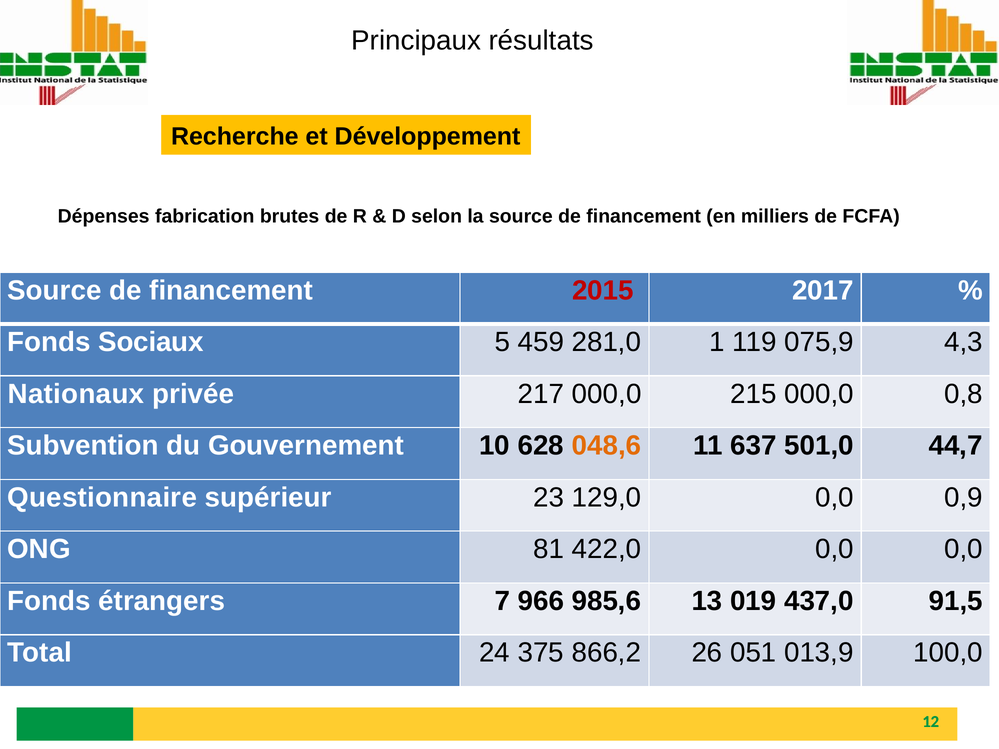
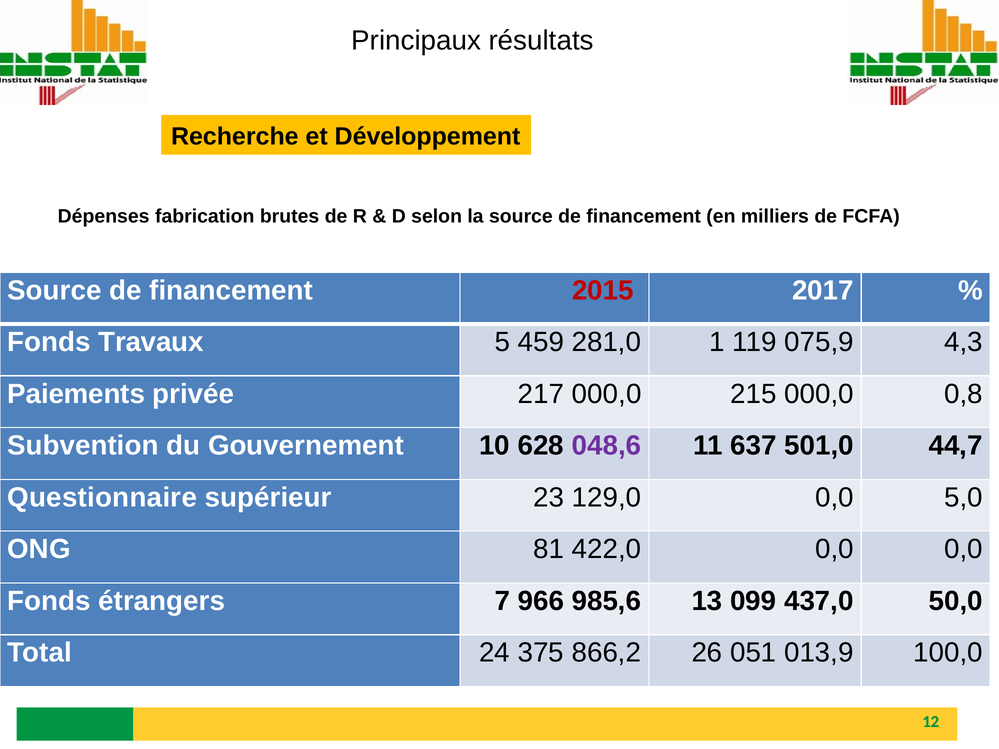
Sociaux: Sociaux -> Travaux
Nationaux: Nationaux -> Paiements
048,6 colour: orange -> purple
0,9: 0,9 -> 5,0
019: 019 -> 099
91,5: 91,5 -> 50,0
